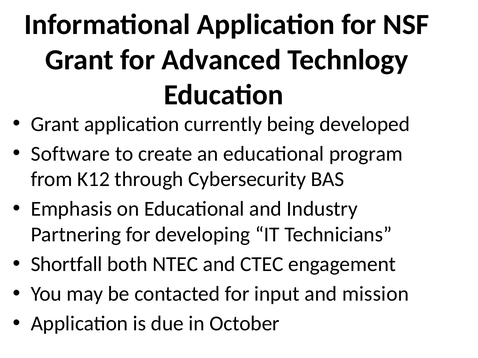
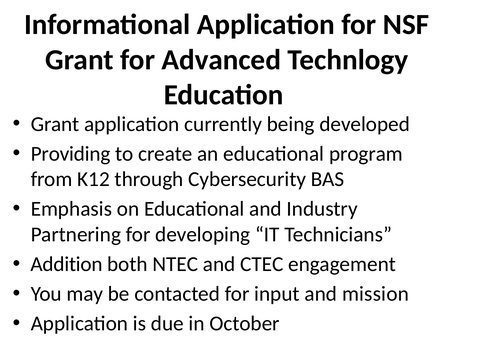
Software: Software -> Providing
Shortfall: Shortfall -> Addition
